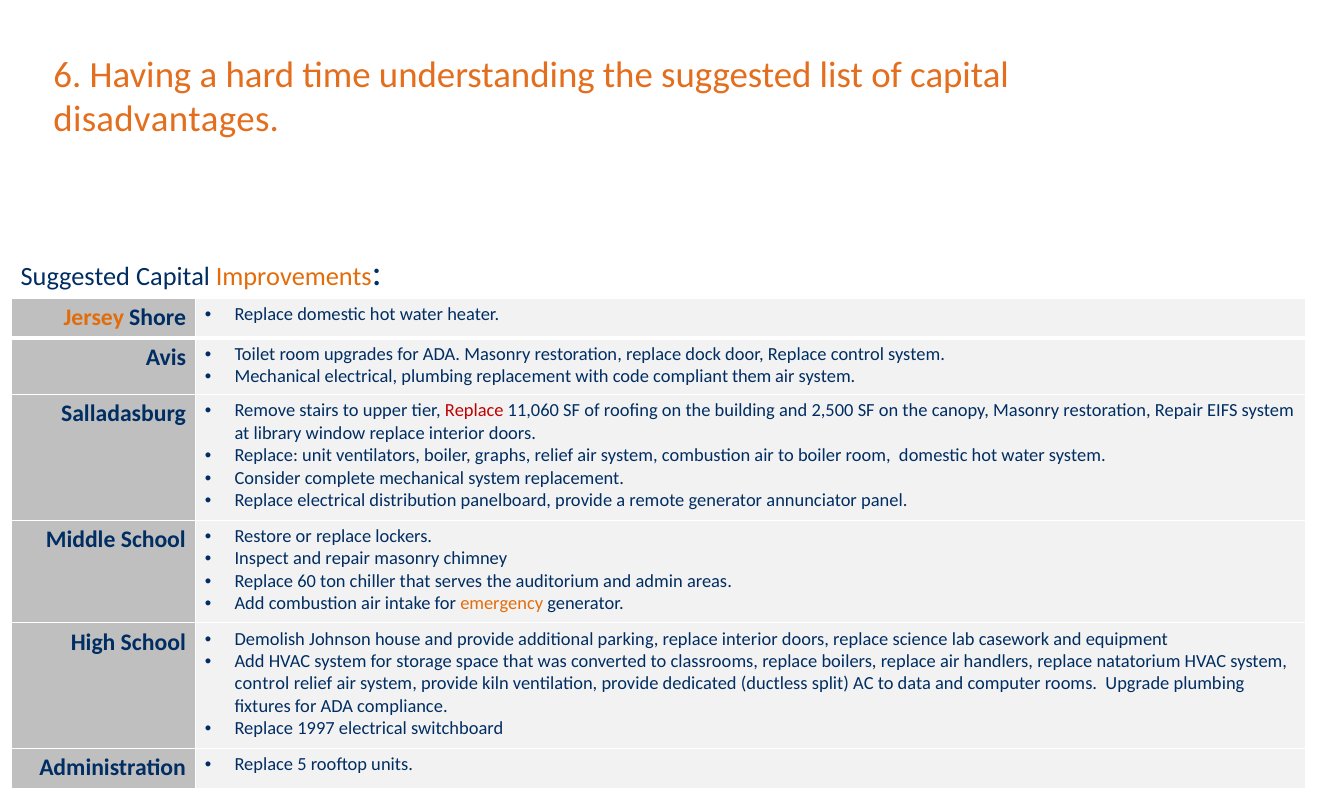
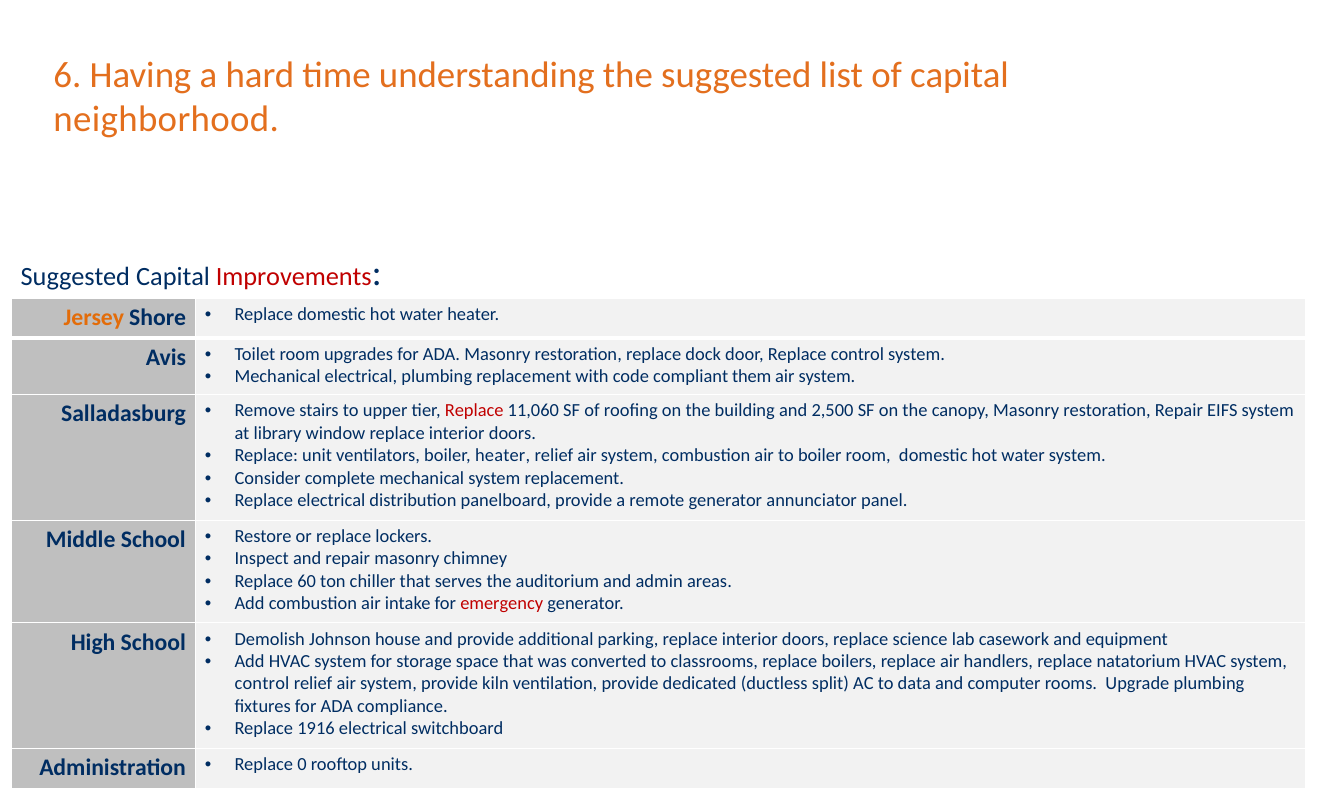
disadvantages: disadvantages -> neighborhood
Improvements colour: orange -> red
boiler graphs: graphs -> heater
emergency colour: orange -> red
1997: 1997 -> 1916
5: 5 -> 0
